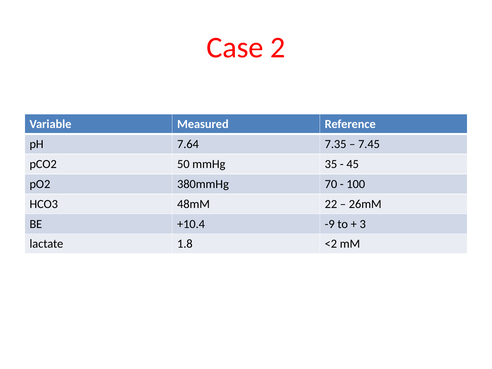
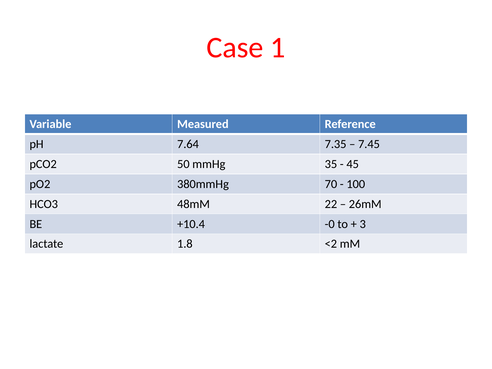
2: 2 -> 1
-9: -9 -> -0
